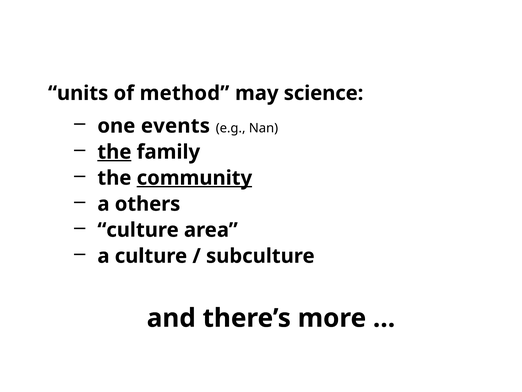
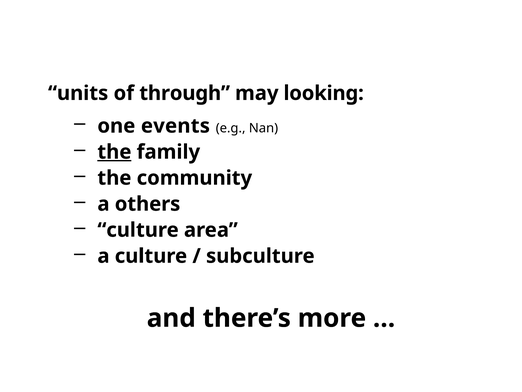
method: method -> through
science: science -> looking
community underline: present -> none
